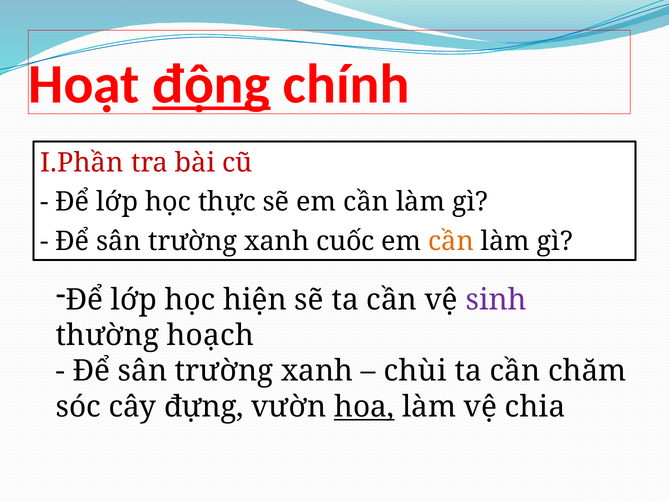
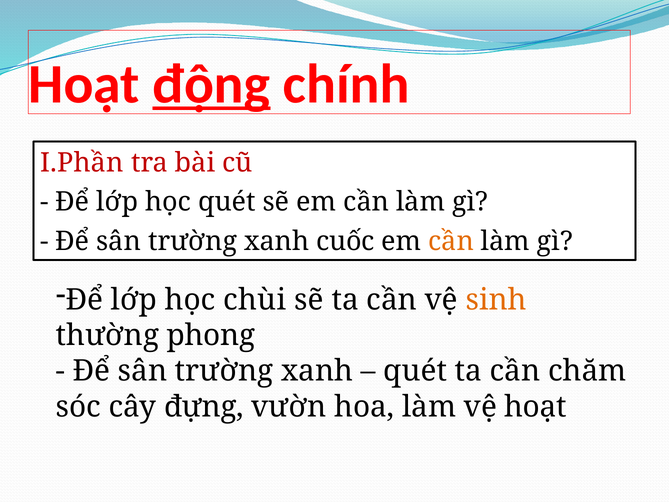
học thực: thực -> quét
hiện: hiện -> chùi
sinh colour: purple -> orange
hoạch: hoạch -> phong
chùi at (415, 371): chùi -> quét
hoa underline: present -> none
vệ chia: chia -> hoạt
